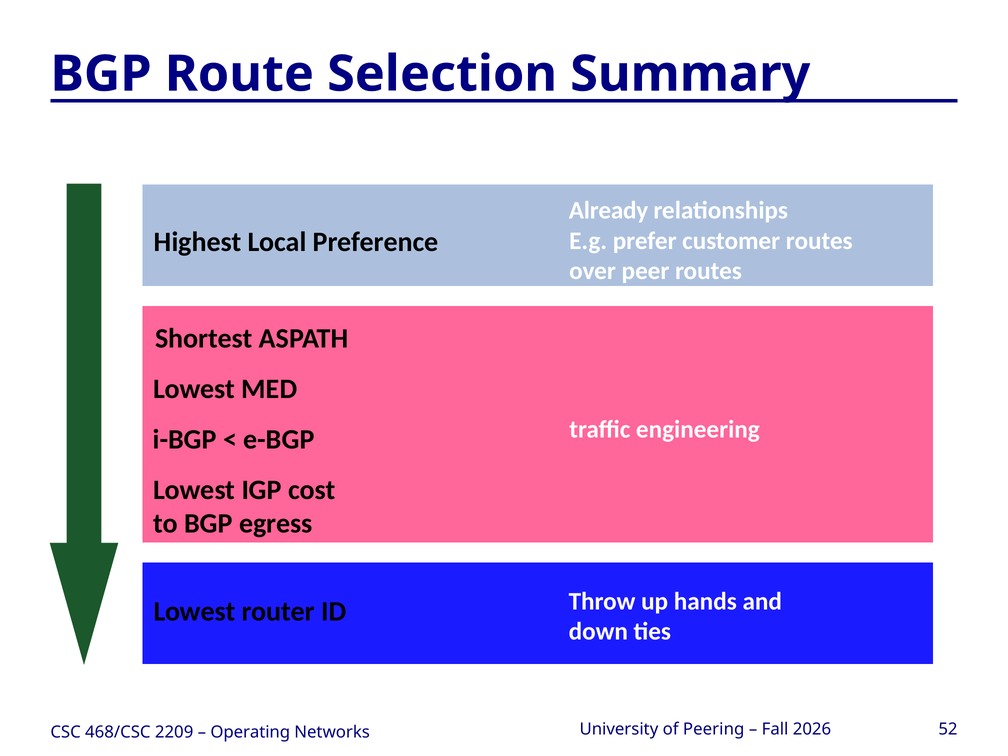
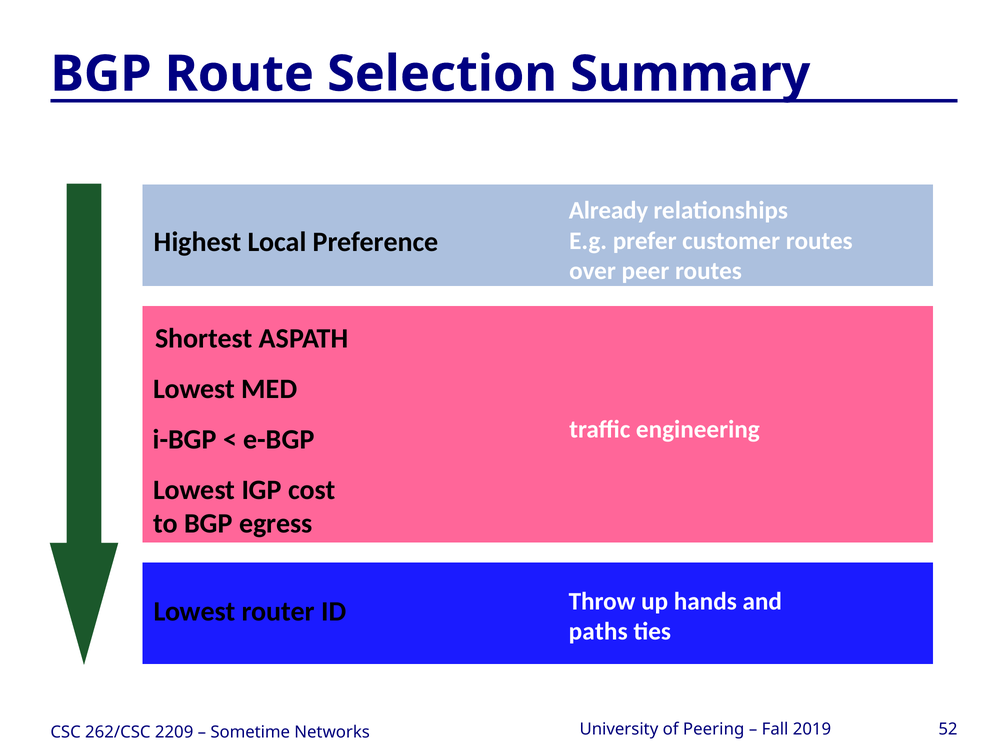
down: down -> paths
2026: 2026 -> 2019
468/CSC: 468/CSC -> 262/CSC
Operating: Operating -> Sometime
